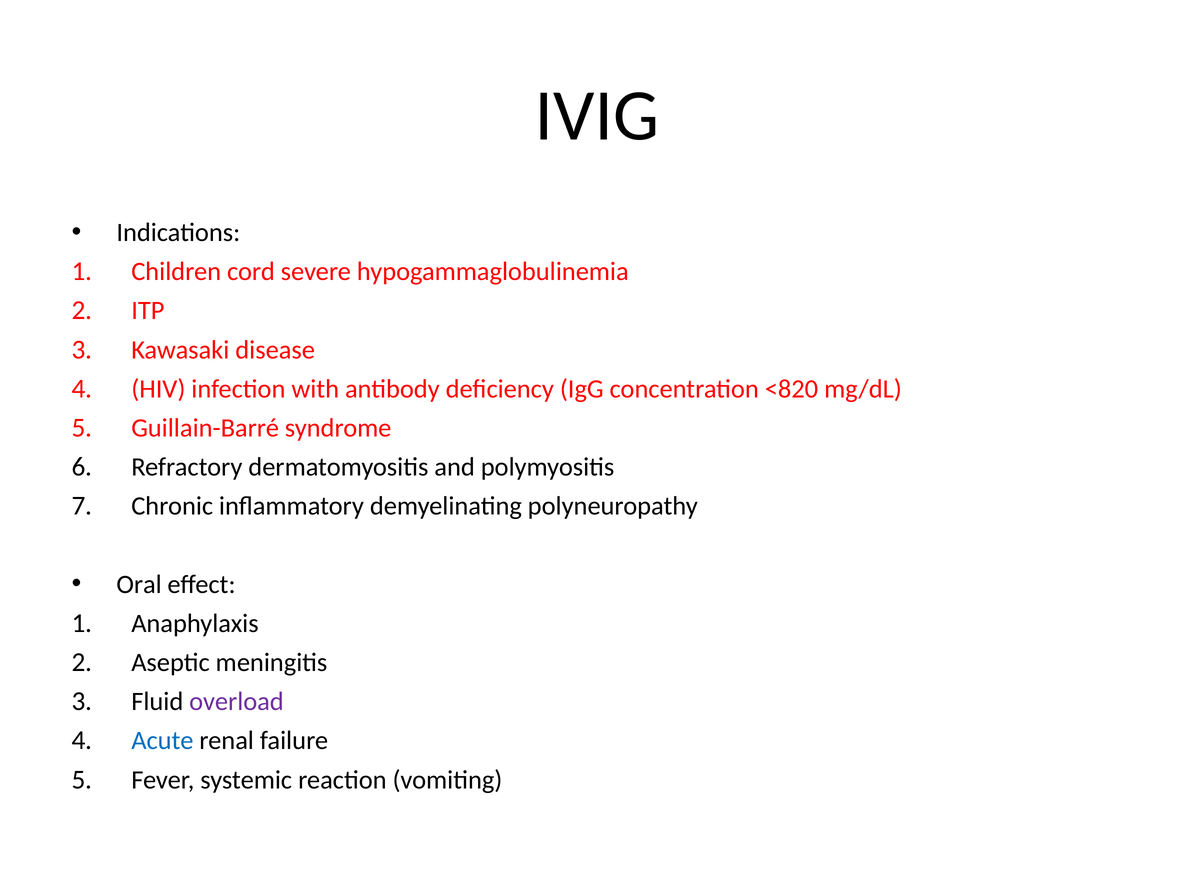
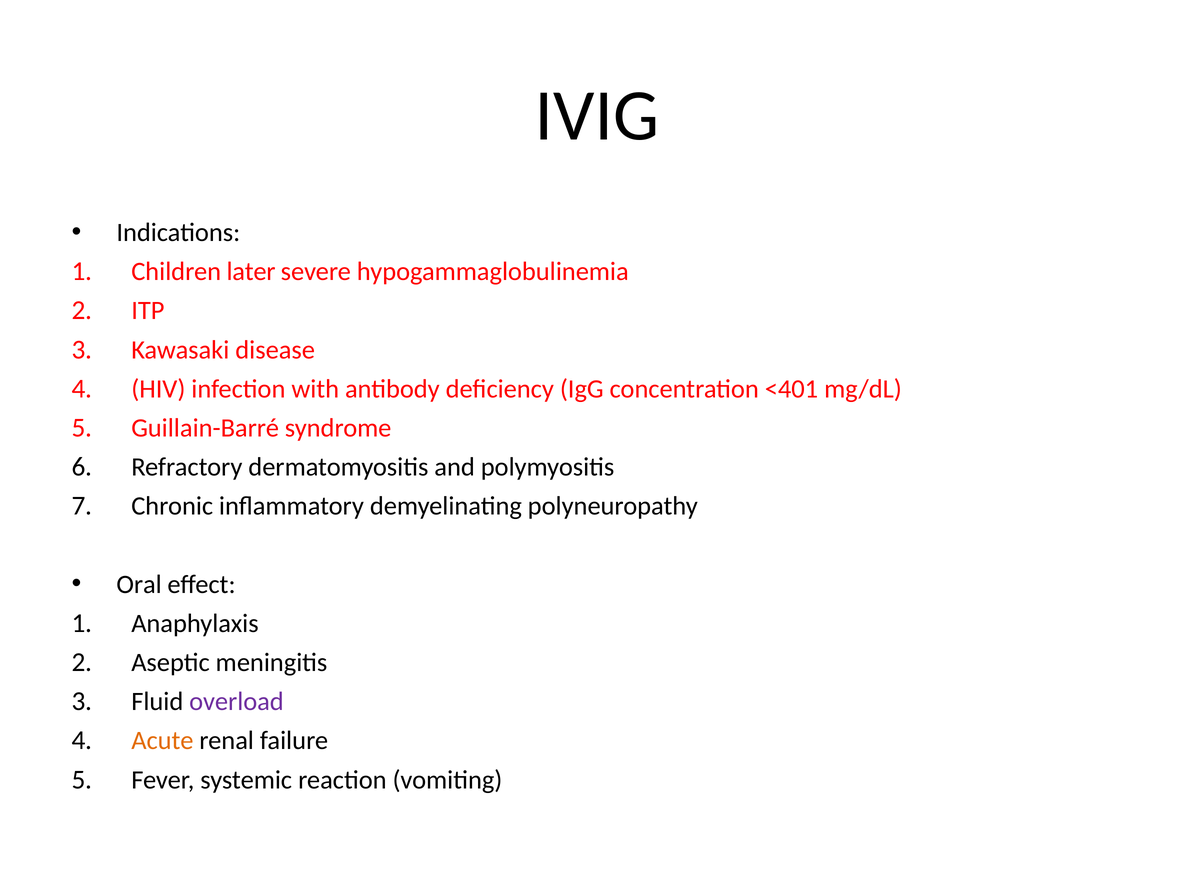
cord: cord -> later
<820: <820 -> <401
Acute colour: blue -> orange
